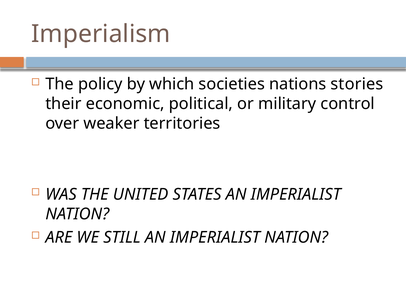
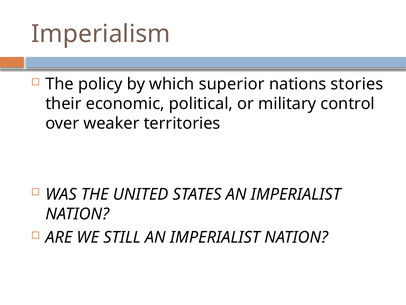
societies: societies -> superior
